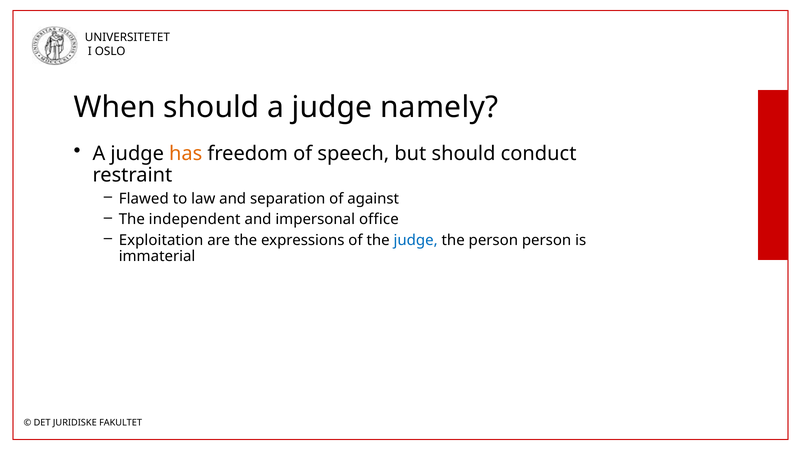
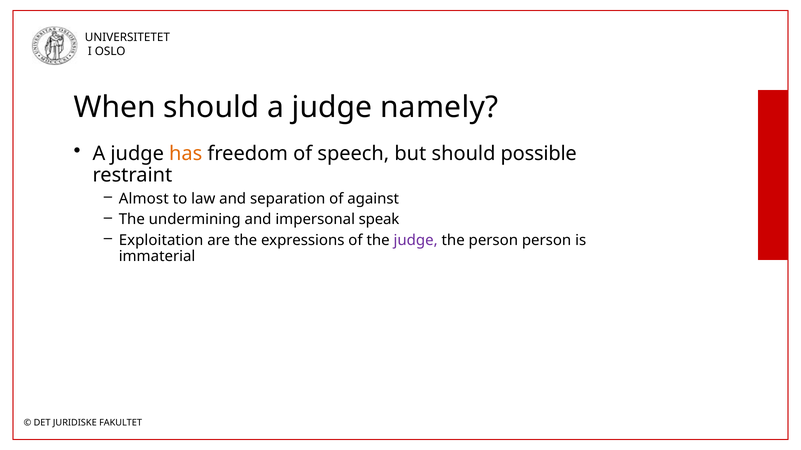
conduct: conduct -> possible
Flawed: Flawed -> Almost
independent: independent -> undermining
office: office -> speak
judge at (416, 240) colour: blue -> purple
